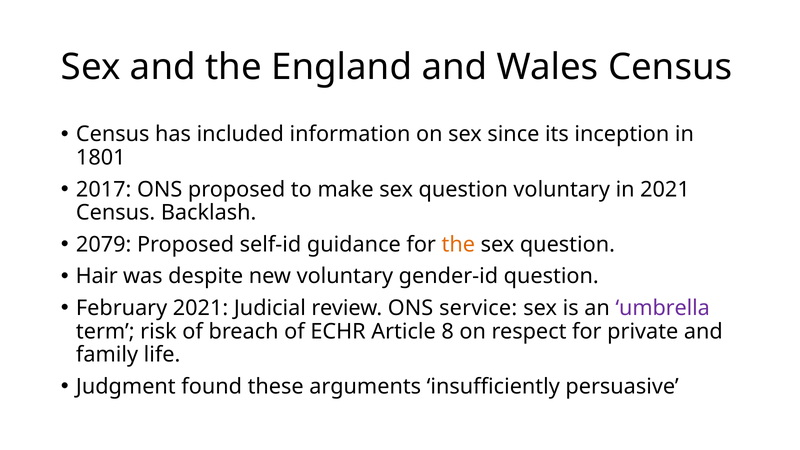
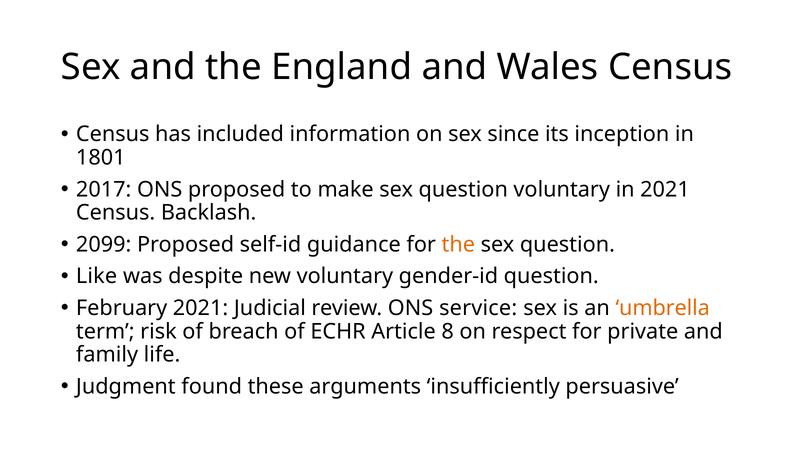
2079: 2079 -> 2099
Hair: Hair -> Like
umbrella colour: purple -> orange
